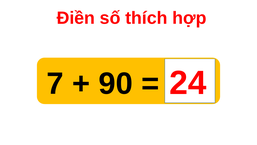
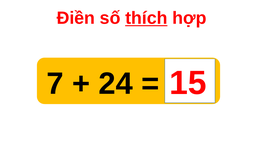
thích underline: none -> present
90: 90 -> 24
24: 24 -> 15
